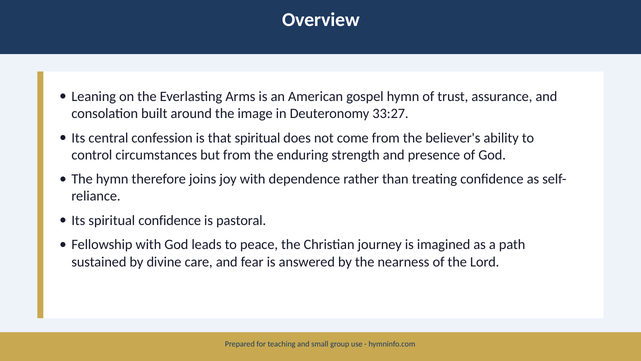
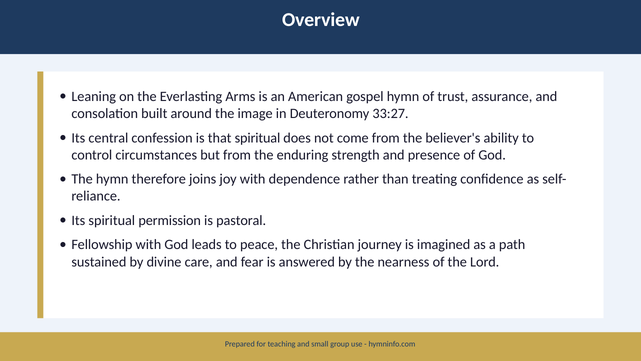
spiritual confidence: confidence -> permission
